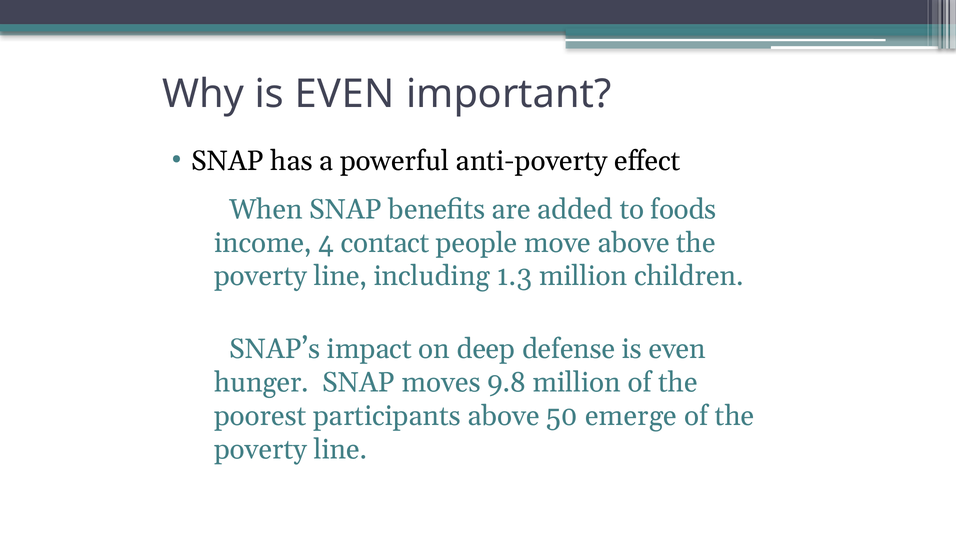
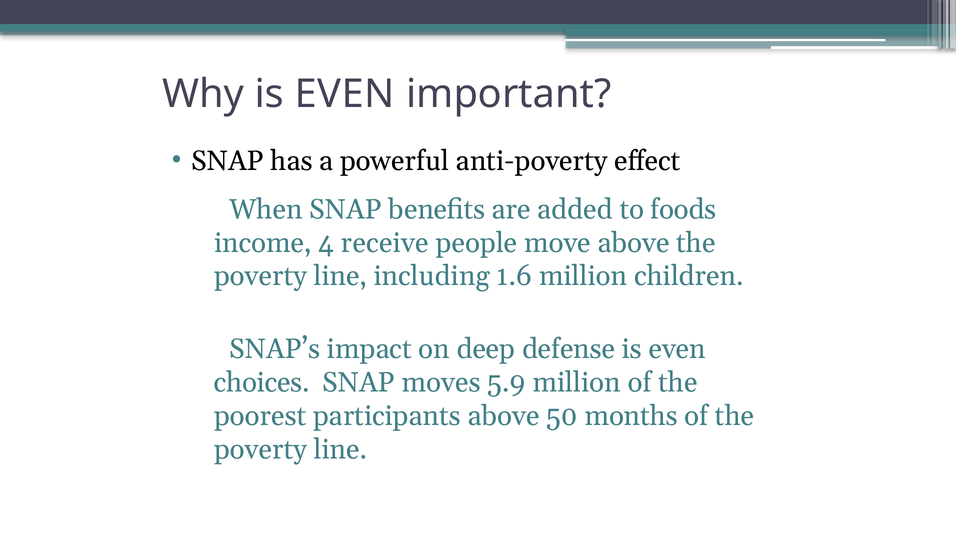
contact: contact -> receive
1.3: 1.3 -> 1.6
hunger: hunger -> choices
9.8: 9.8 -> 5.9
emerge: emerge -> months
